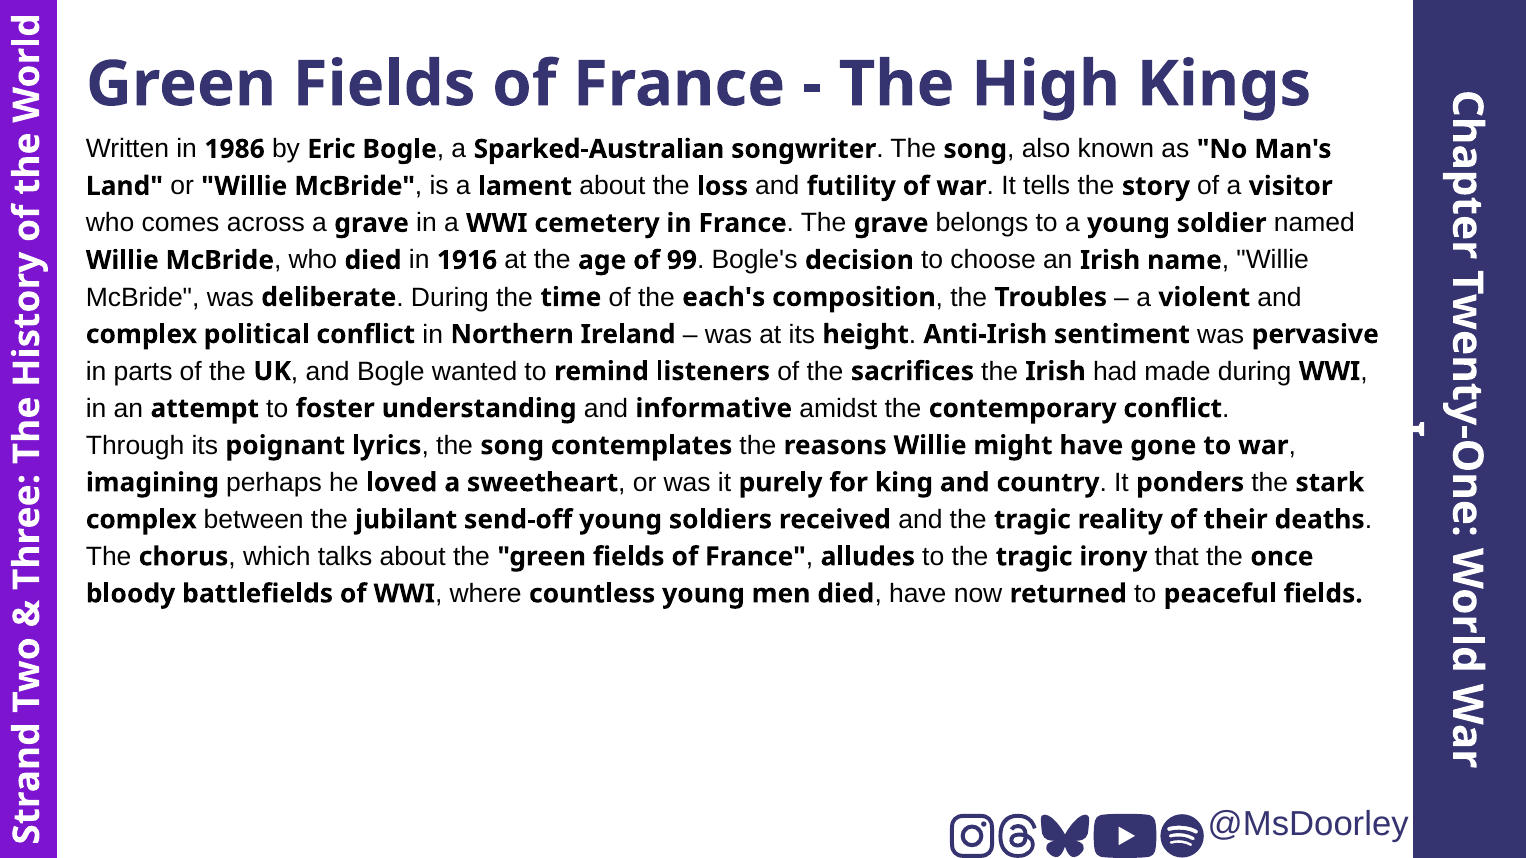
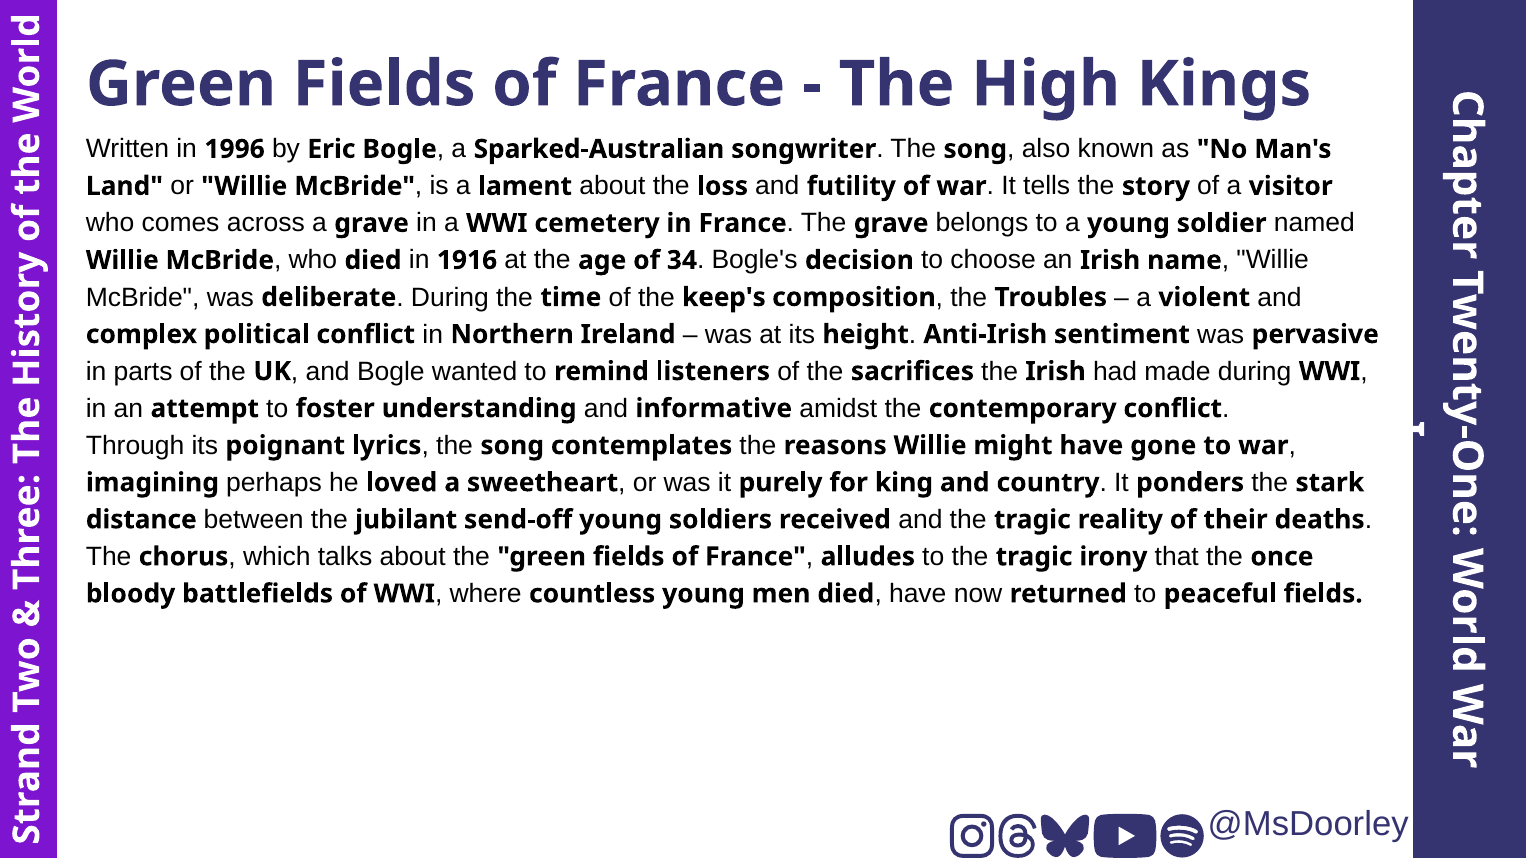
1986: 1986 -> 1996
99: 99 -> 34
each's: each's -> keep's
complex at (141, 520): complex -> distance
